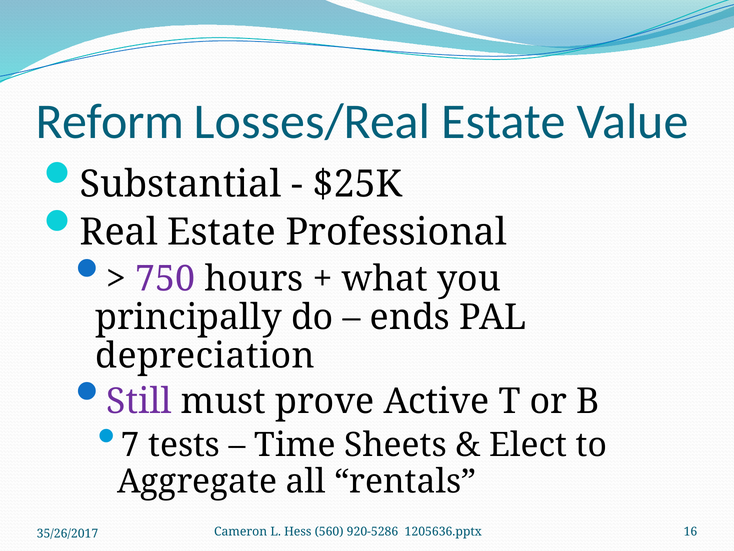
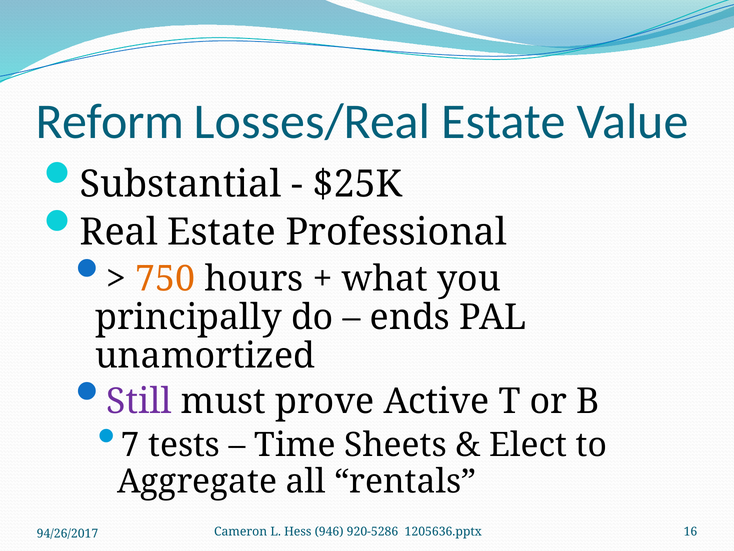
750 colour: purple -> orange
depreciation: depreciation -> unamortized
560: 560 -> 946
35/26/2017: 35/26/2017 -> 94/26/2017
